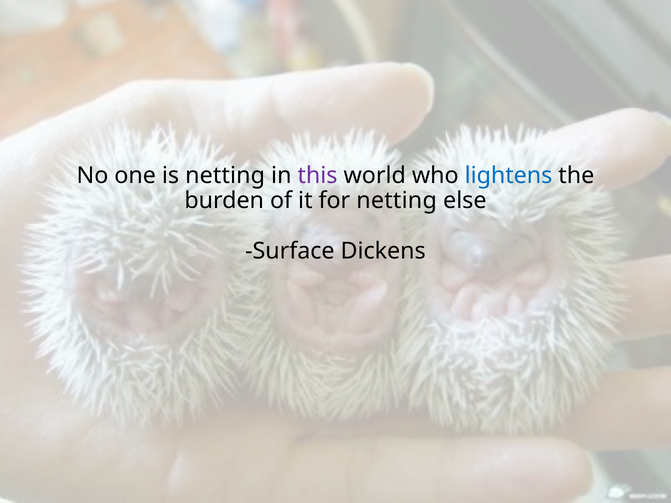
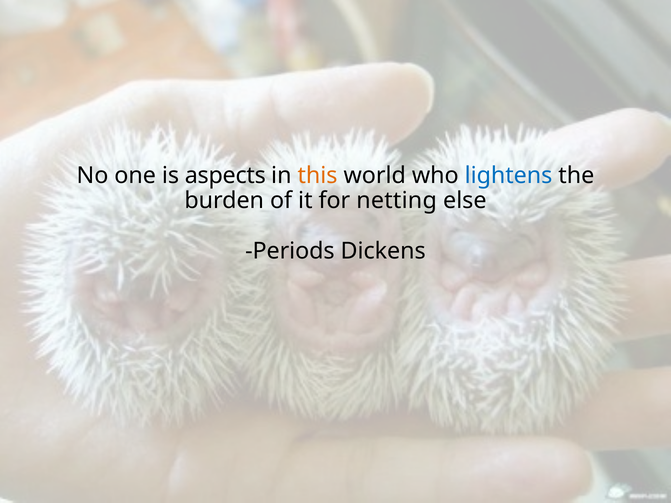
is netting: netting -> aspects
this colour: purple -> orange
Surface: Surface -> Periods
